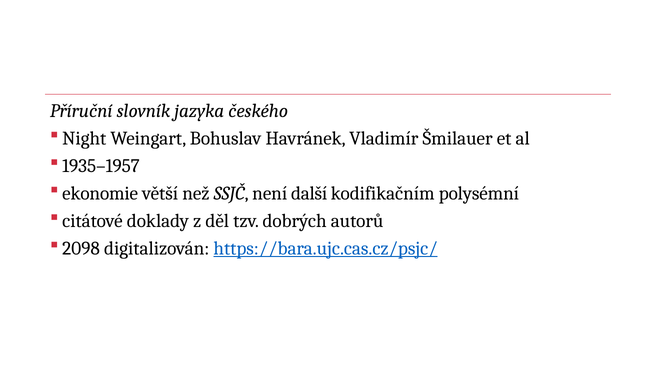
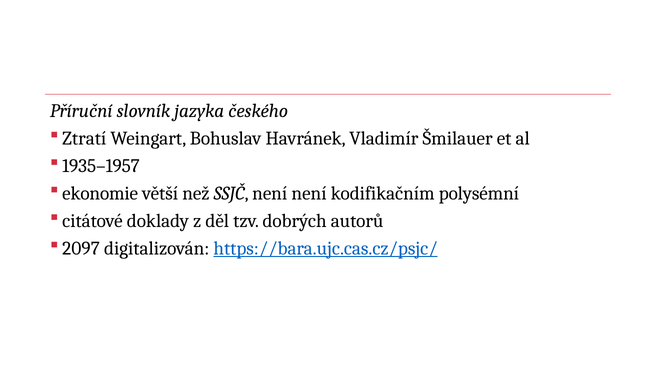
Night: Night -> Ztratí
není další: další -> není
2098: 2098 -> 2097
